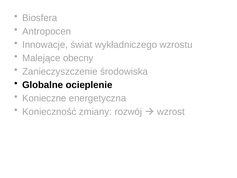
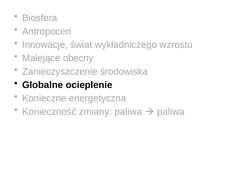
zmiany rozwój: rozwój -> paliwa
wzrost at (171, 112): wzrost -> paliwa
